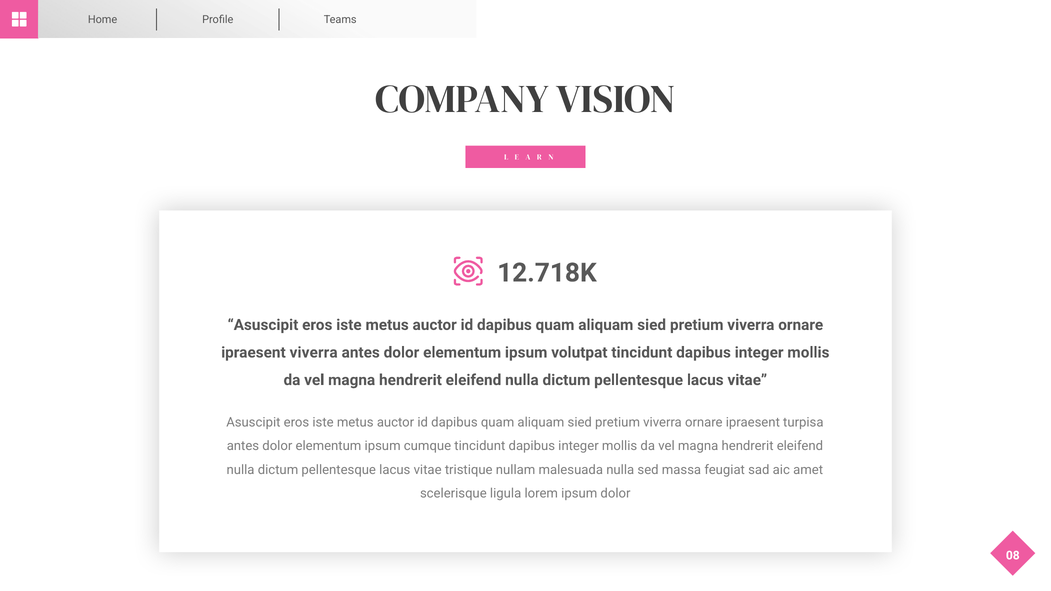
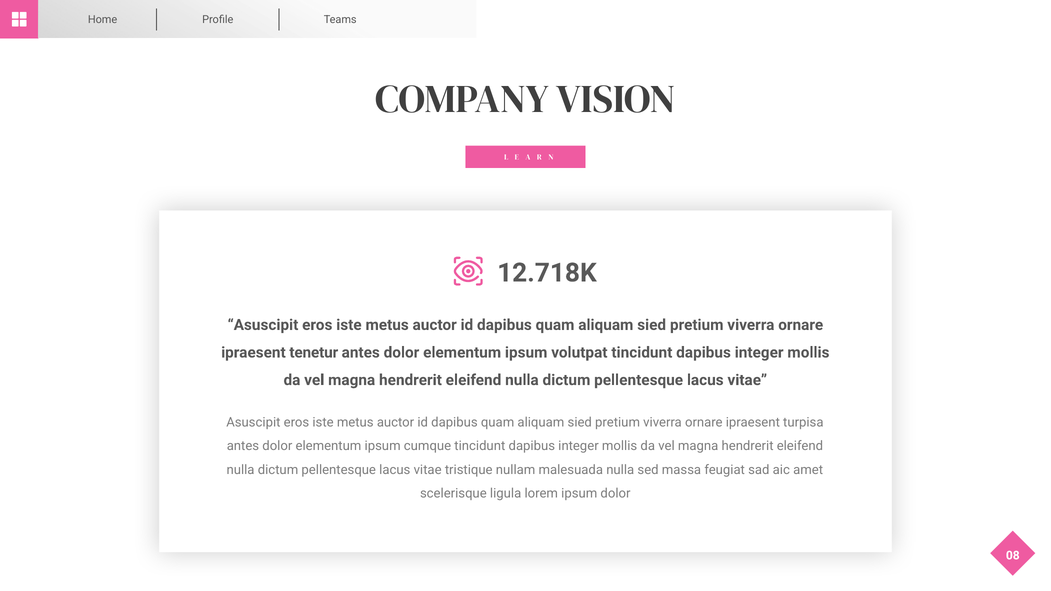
ipraesent viverra: viverra -> tenetur
